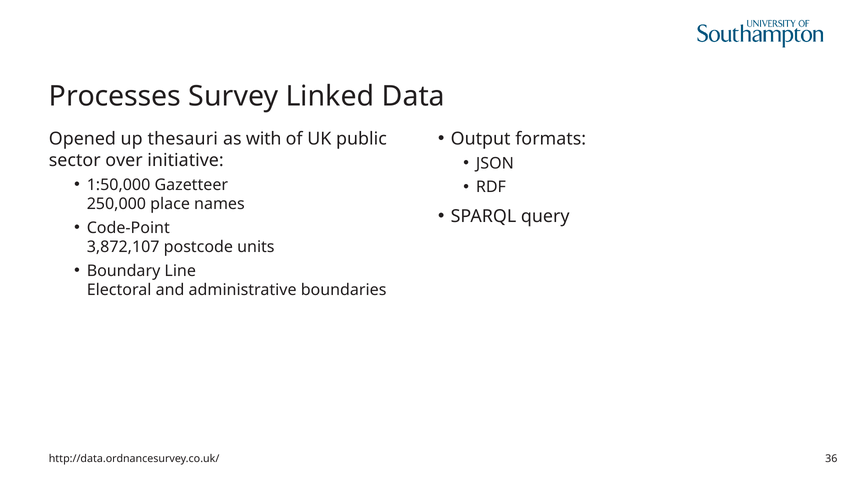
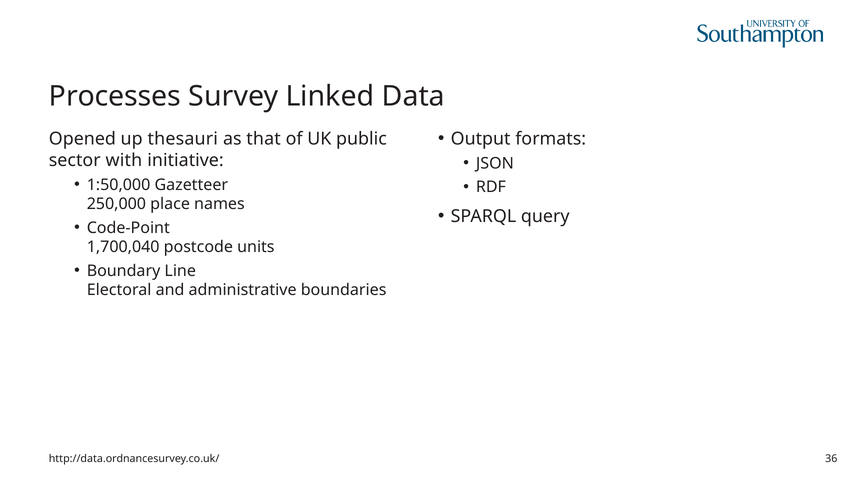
with: with -> that
over: over -> with
3,872,107: 3,872,107 -> 1,700,040
